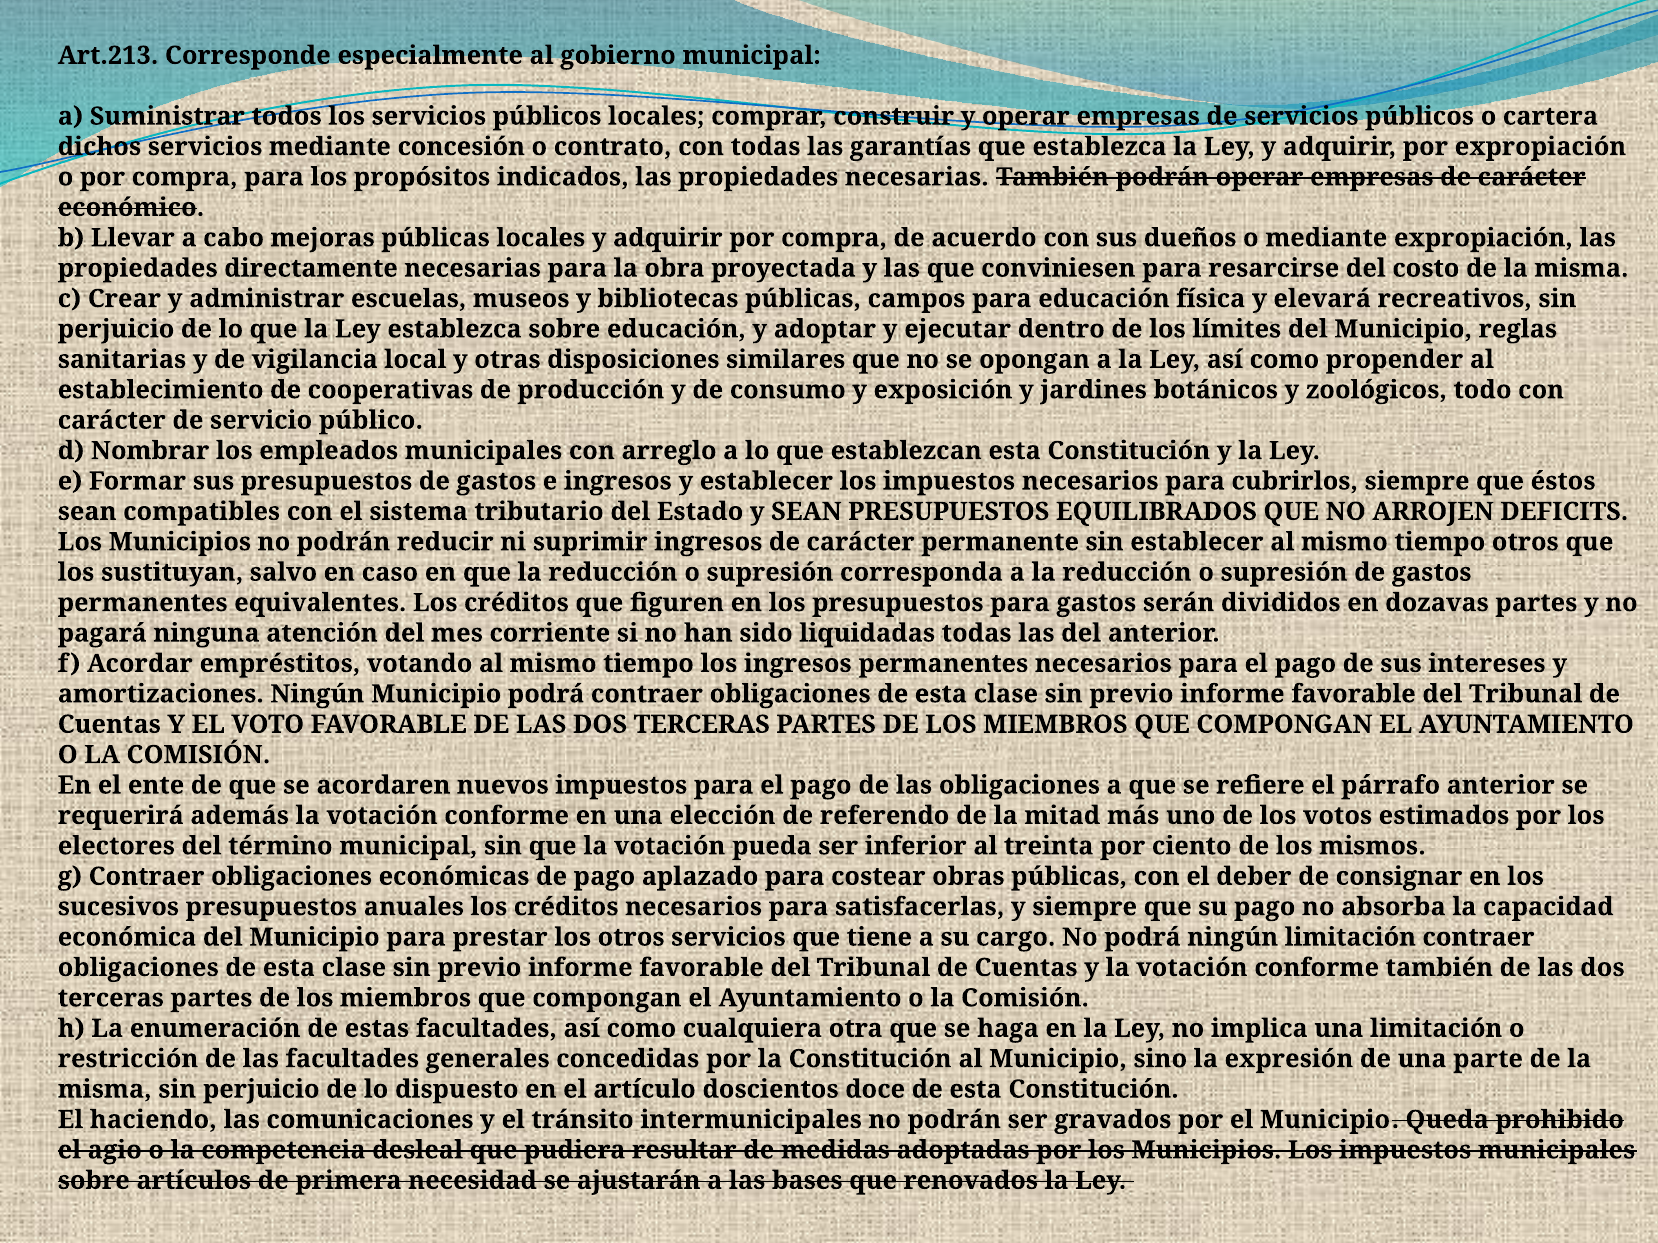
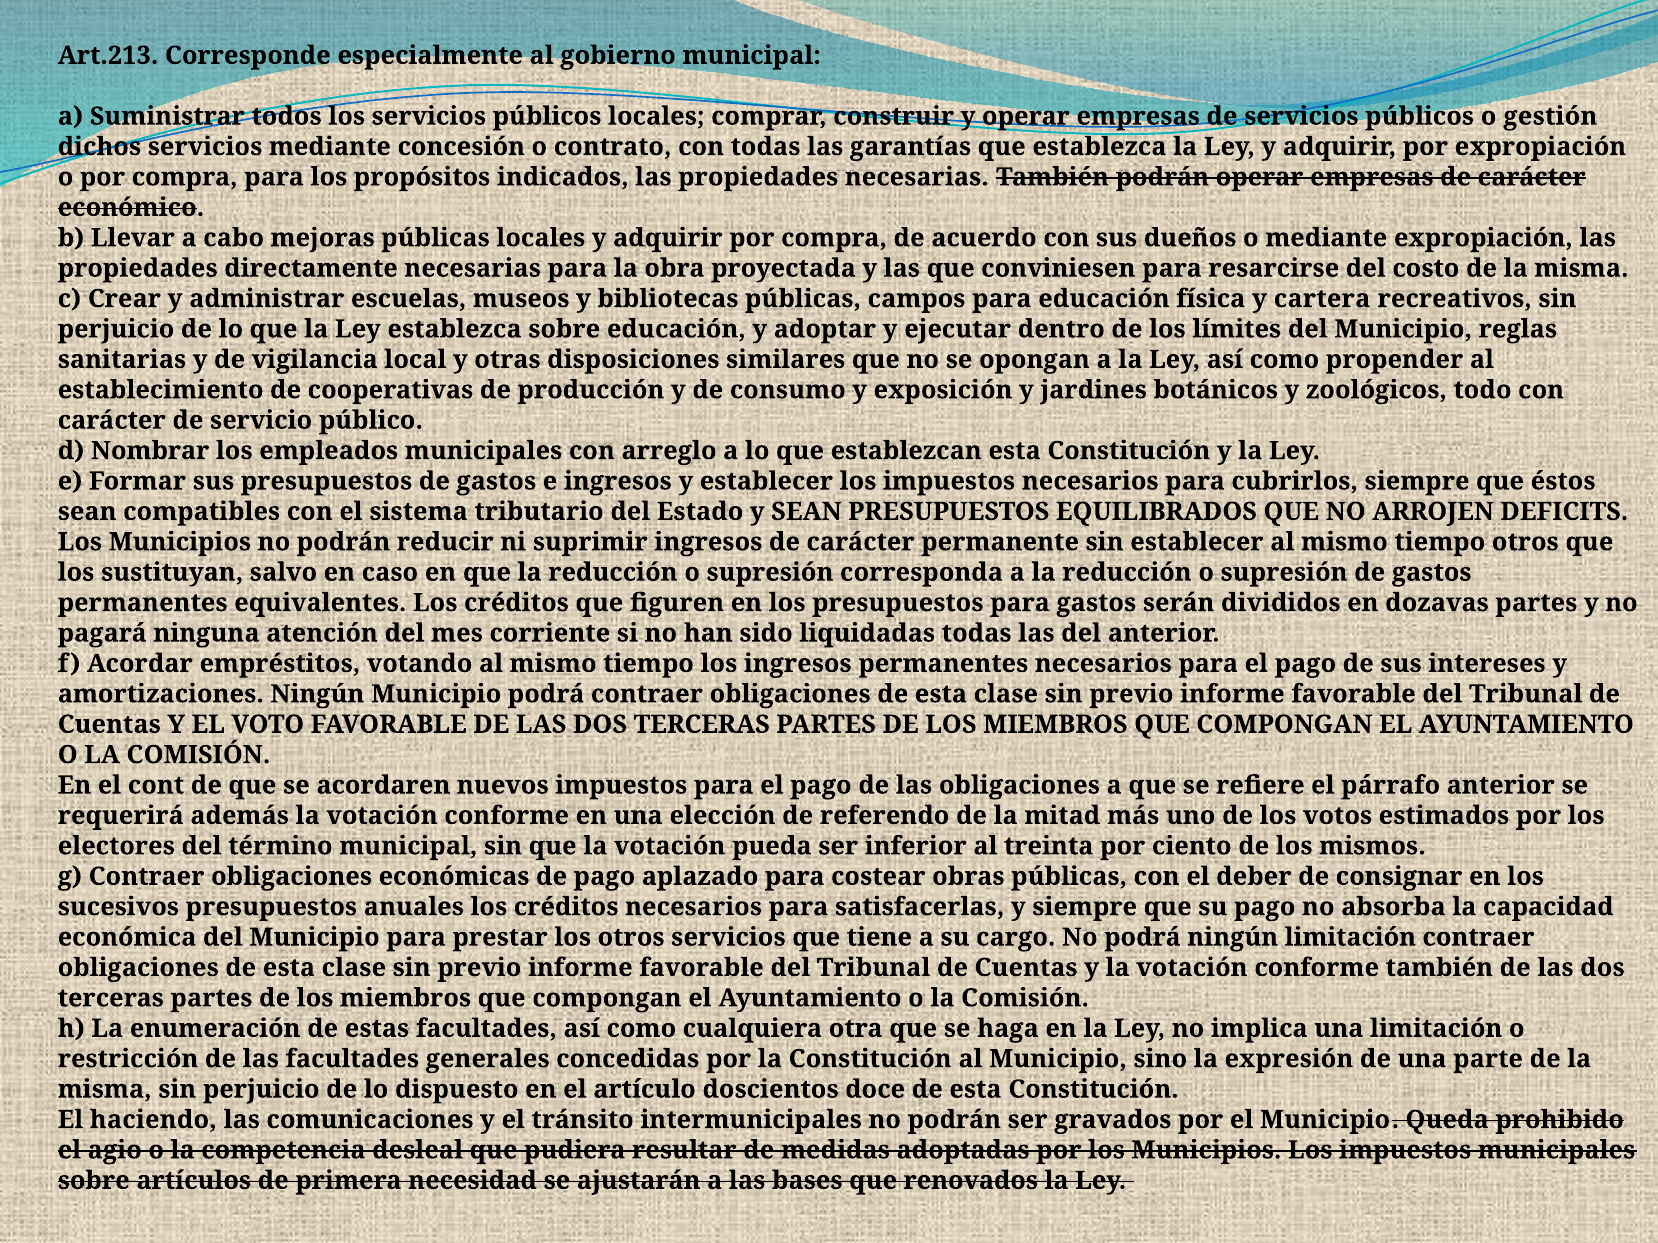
cartera: cartera -> gestión
elevará: elevará -> cartera
ente: ente -> cont
